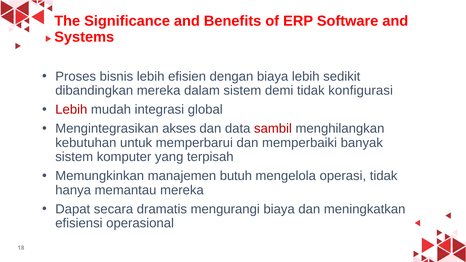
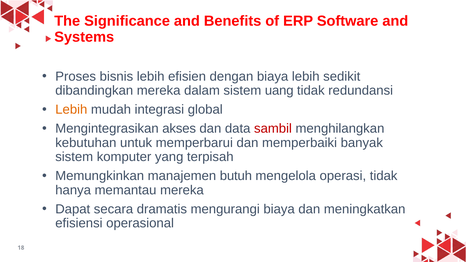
demi: demi -> uang
konfigurasi: konfigurasi -> redundansi
Lebih at (71, 110) colour: red -> orange
